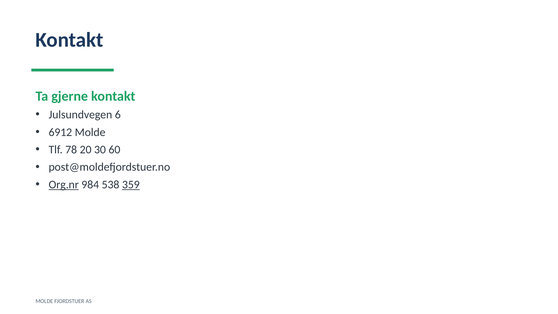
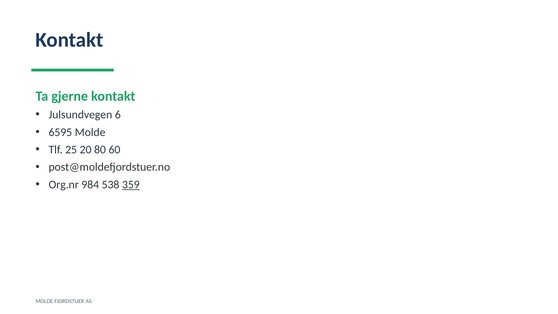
6912: 6912 -> 6595
78: 78 -> 25
30: 30 -> 80
Org.nr underline: present -> none
